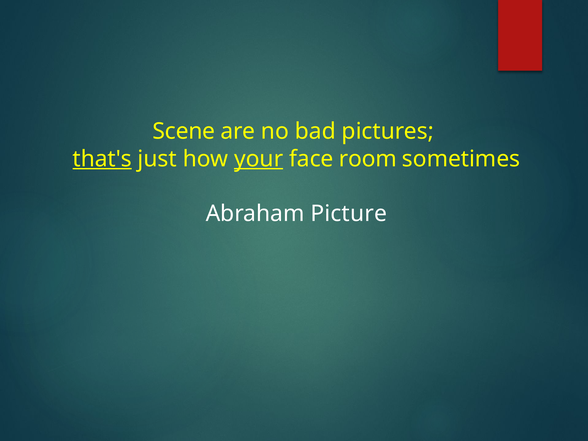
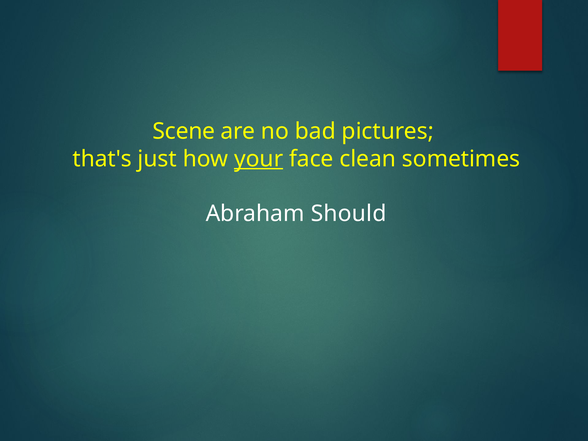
that's underline: present -> none
room: room -> clean
Picture: Picture -> Should
